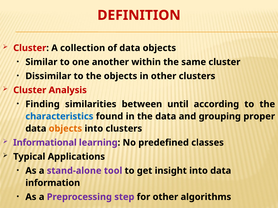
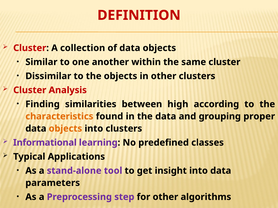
until: until -> high
characteristics colour: blue -> orange
information: information -> parameters
